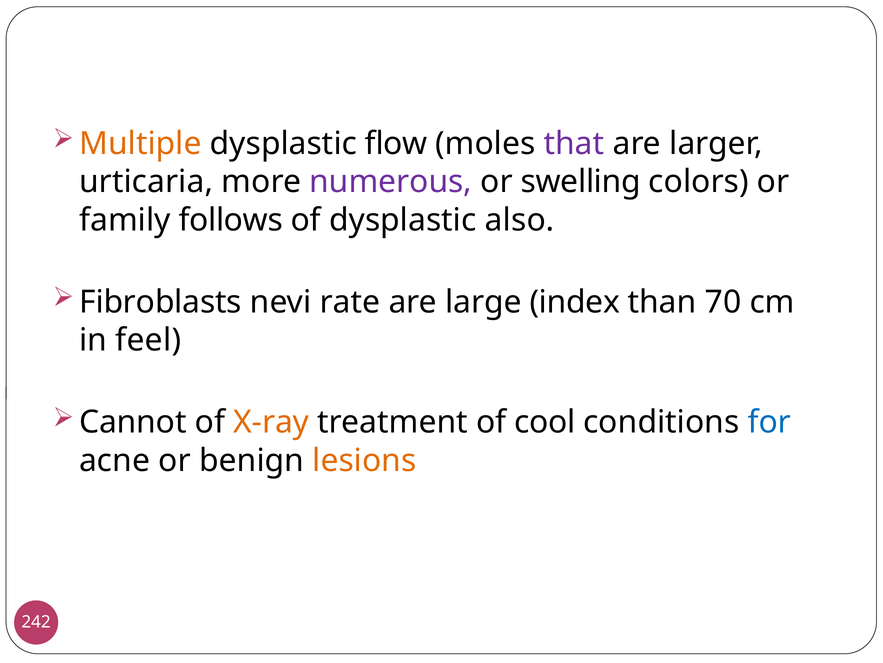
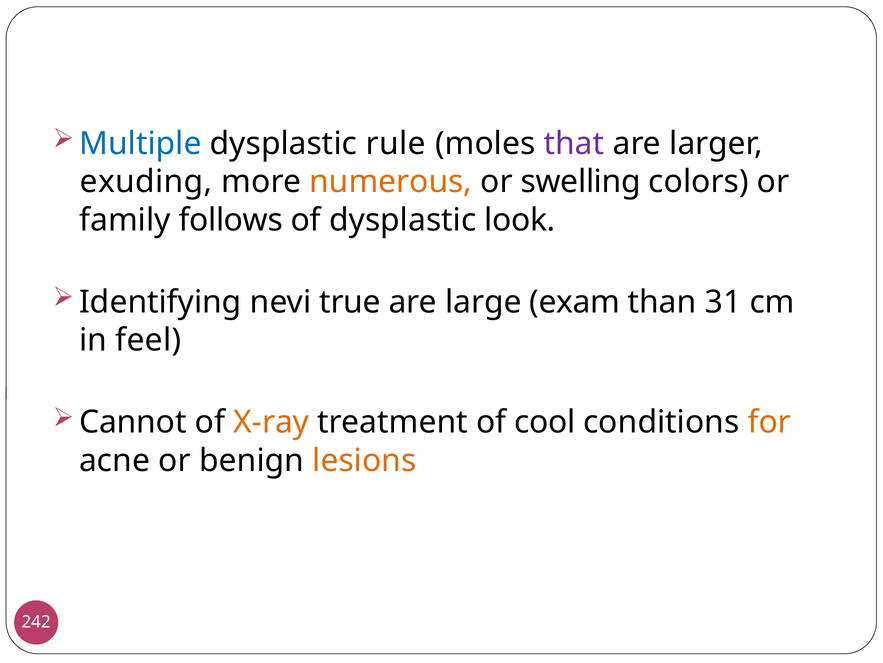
Multiple colour: orange -> blue
flow: flow -> rule
urticaria: urticaria -> exuding
numerous colour: purple -> orange
also: also -> look
Fibroblasts: Fibroblasts -> Identifying
rate: rate -> true
index: index -> exam
70: 70 -> 31
for colour: blue -> orange
